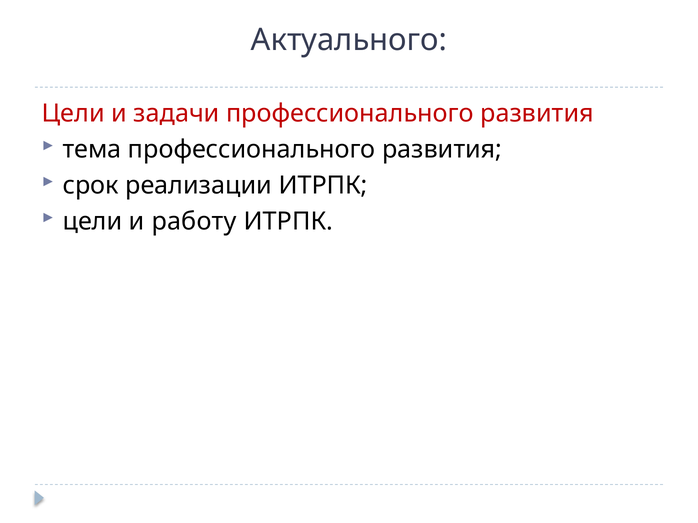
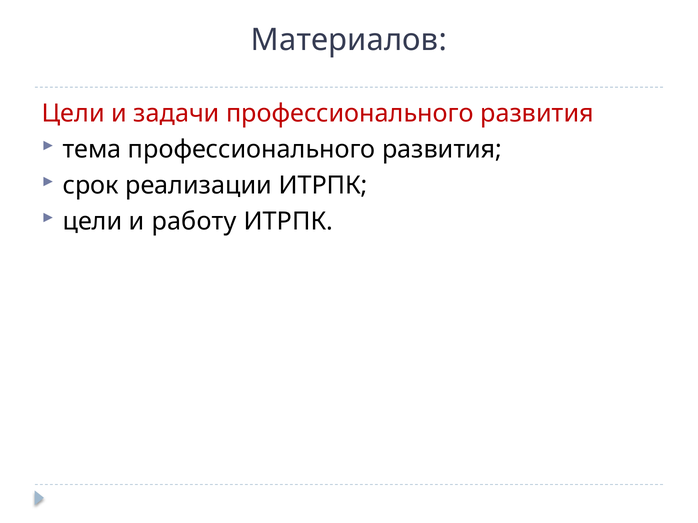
Актуального: Актуального -> Материалов
